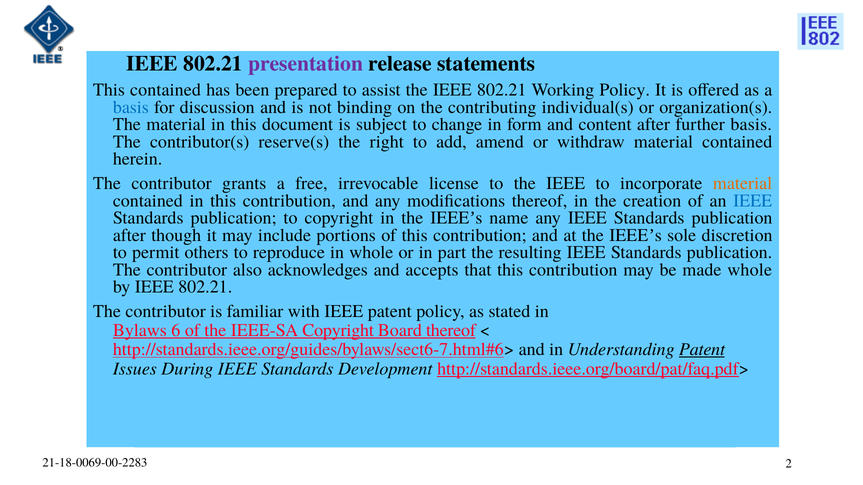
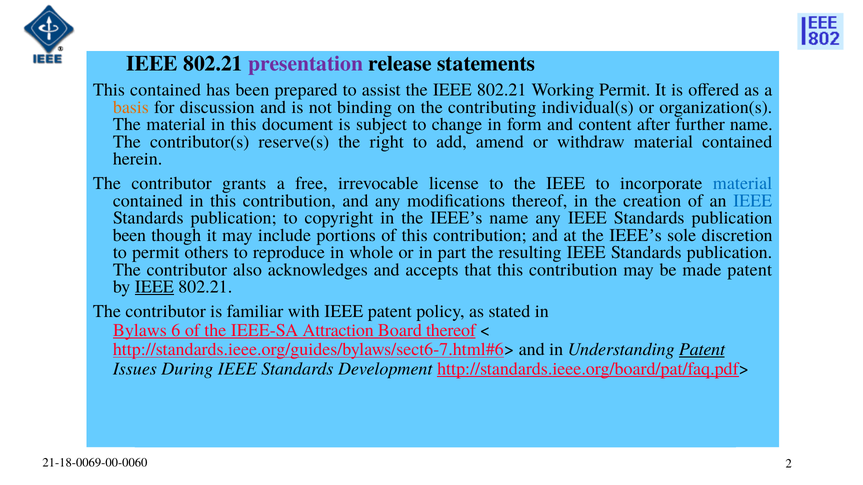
Policy at (625, 90): Policy -> Permit
basis at (131, 107) colour: blue -> orange
basis at (751, 125): basis -> name
material at (743, 184) colour: orange -> blue
after at (129, 235): after -> been
whole at (750, 270): whole -> patent
IEEE at (154, 287) underline: none -> present
IEEE-SA Copyright: Copyright -> Attraction
21-18-0069-00-2283: 21-18-0069-00-2283 -> 21-18-0069-00-0060
